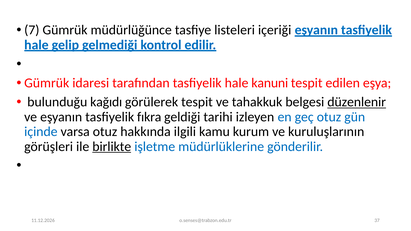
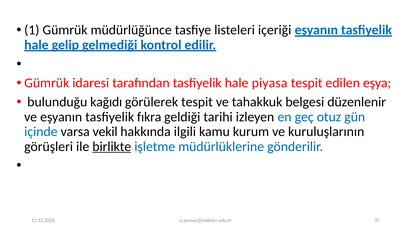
7: 7 -> 1
kanuni: kanuni -> piyasa
düzenlenir underline: present -> none
varsa otuz: otuz -> vekil
